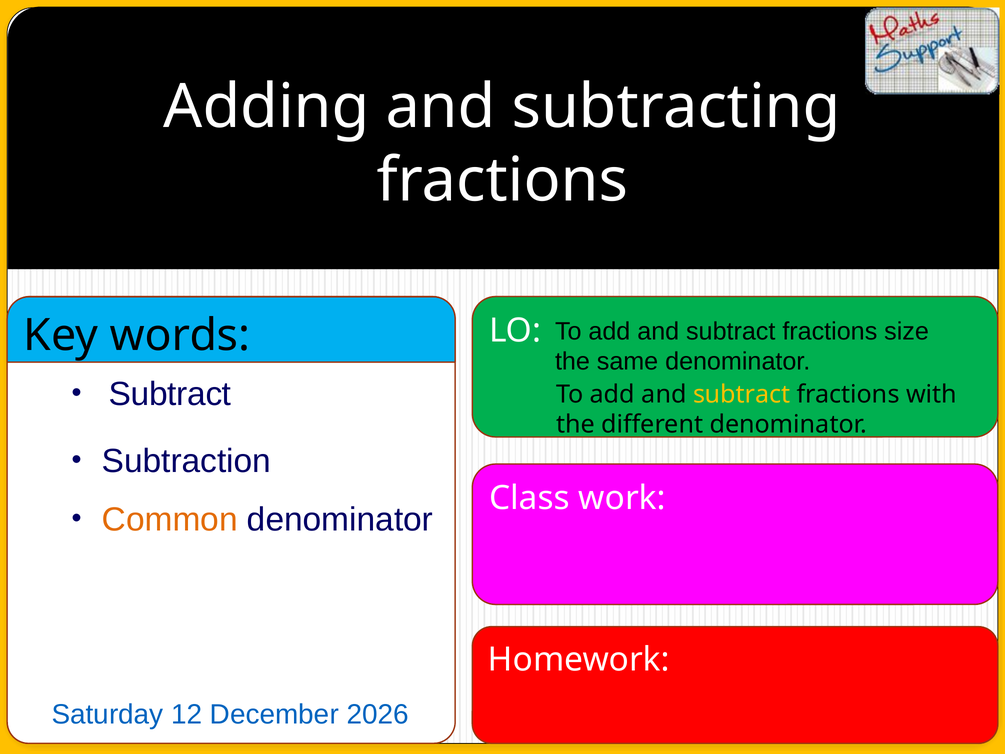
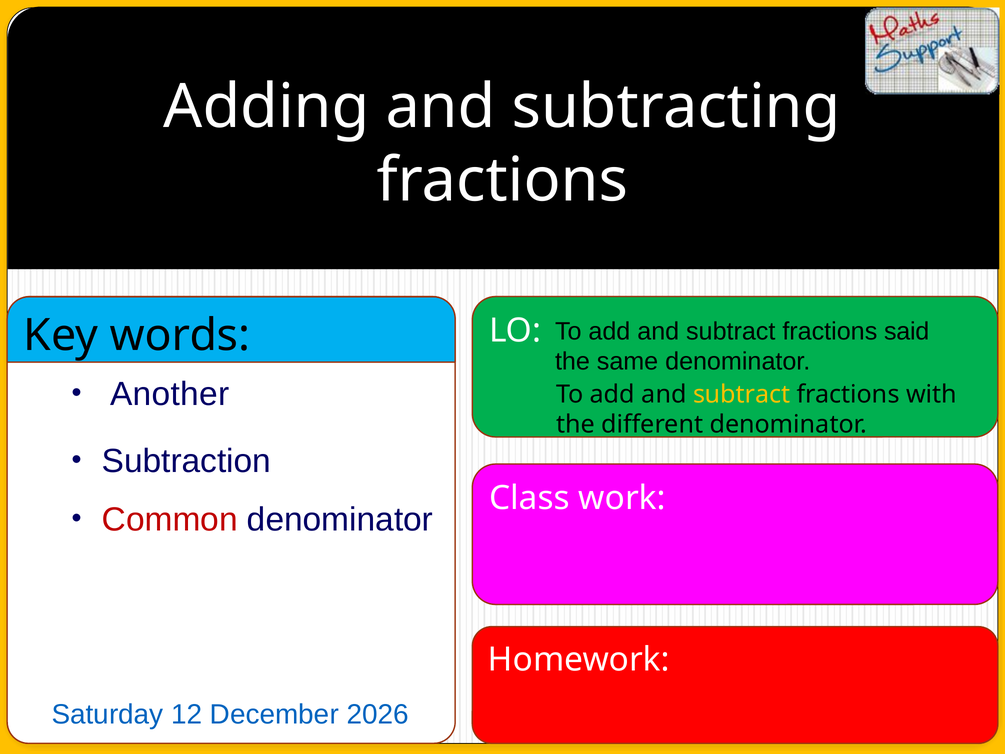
size: size -> said
Subtract at (170, 394): Subtract -> Another
Common colour: orange -> red
